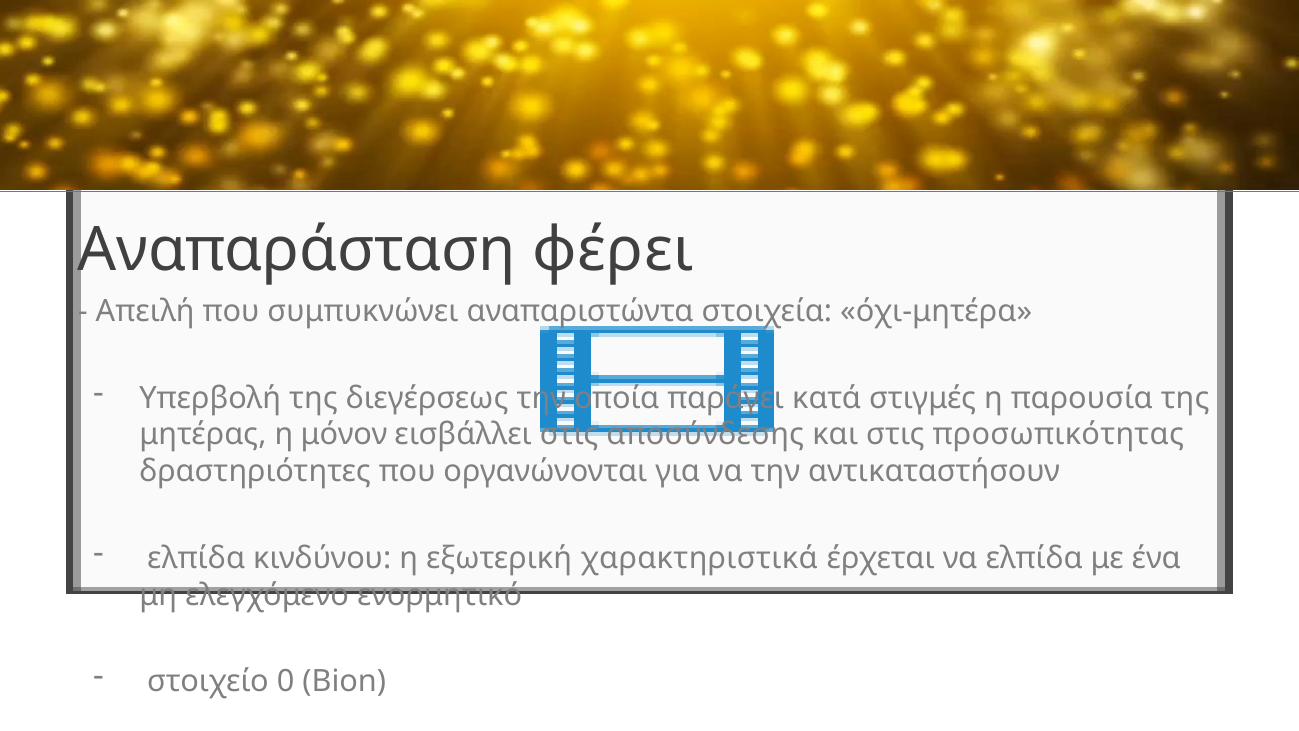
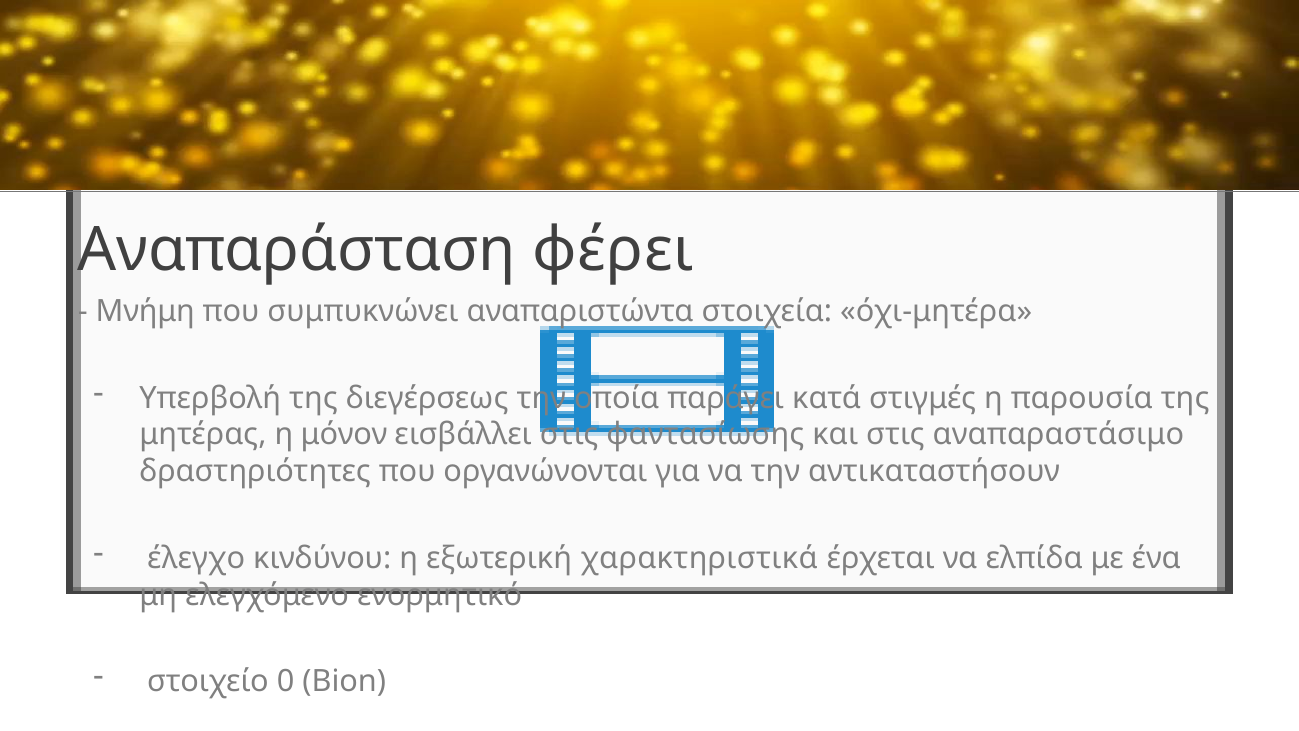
Απειλή: Απειλή -> Μνήμη
αποσύνδεσης: αποσύνδεσης -> φαντασίωσης
προσωπικότητας: προσωπικότητας -> αναπαραστάσιμο
ελπίδα at (196, 558): ελπίδα -> έλεγχο
